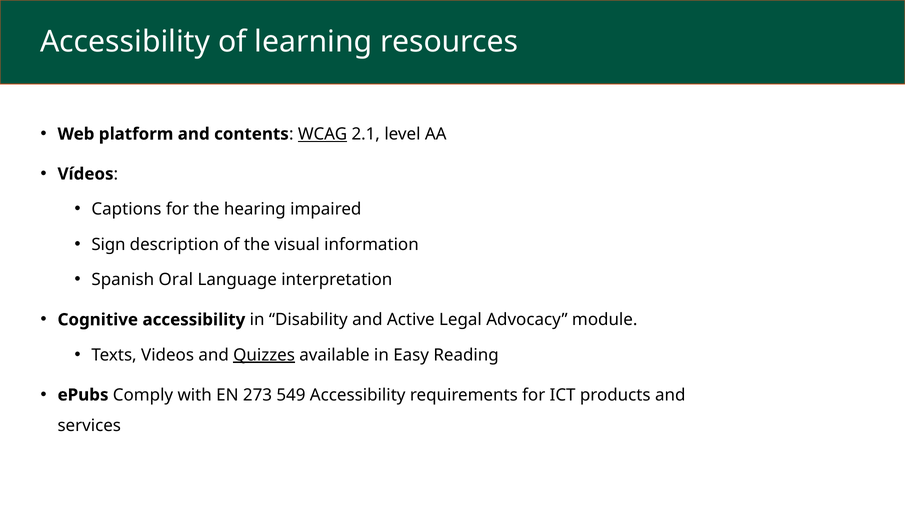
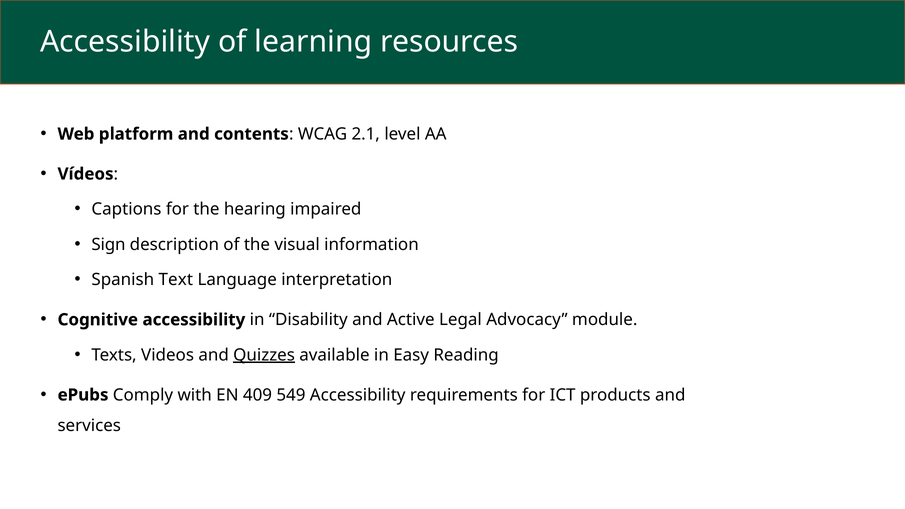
WCAG underline: present -> none
Oral: Oral -> Text
273: 273 -> 409
